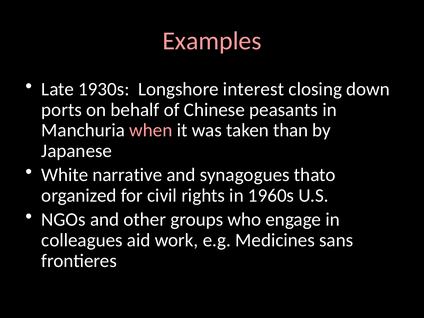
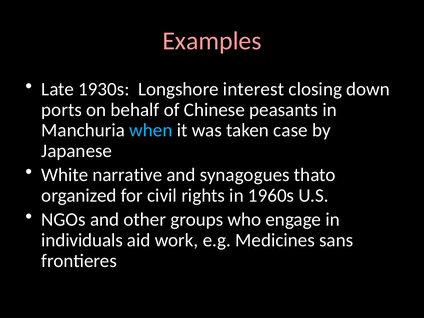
when colour: pink -> light blue
than: than -> case
colleagues: colleagues -> individuals
